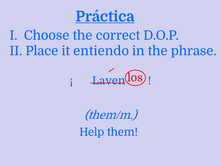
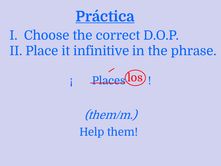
entiendo: entiendo -> infinitive
Laven: Laven -> Places
